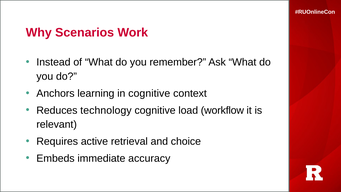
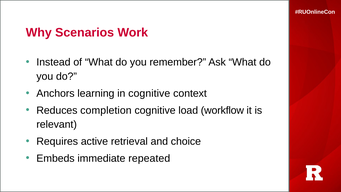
technology: technology -> completion
accuracy: accuracy -> repeated
